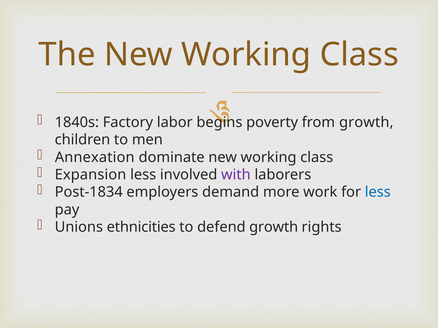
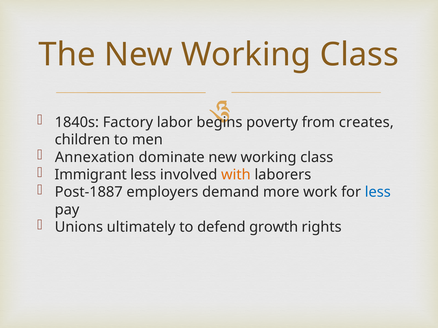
from growth: growth -> creates
Expansion: Expansion -> Immigrant
with colour: purple -> orange
Post-1834: Post-1834 -> Post-1887
ethnicities: ethnicities -> ultimately
